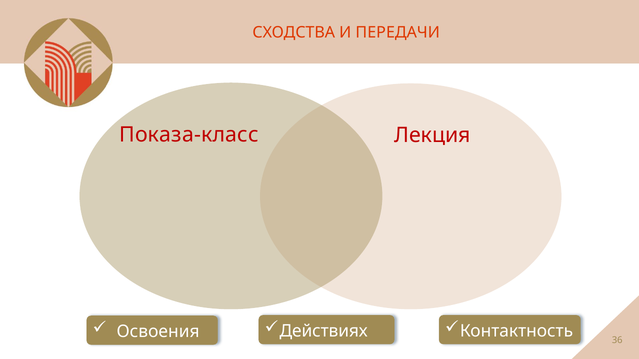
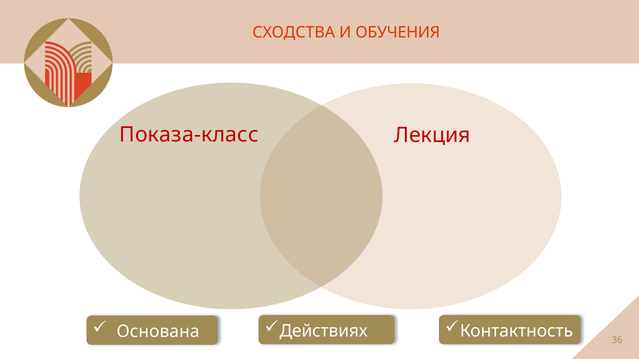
ПЕРЕДАЧИ: ПЕРЕДАЧИ -> ОБУЧЕНИЯ
Освоения: Освоения -> Основана
